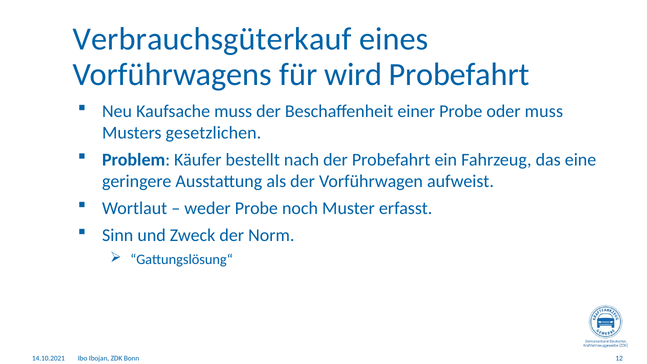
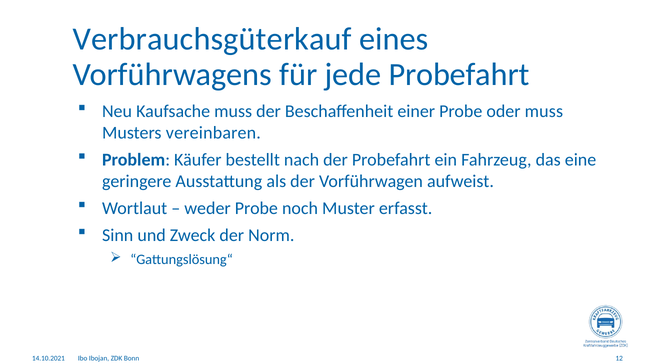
wird: wird -> jede
gesetzlichen: gesetzlichen -> vereinbaren
